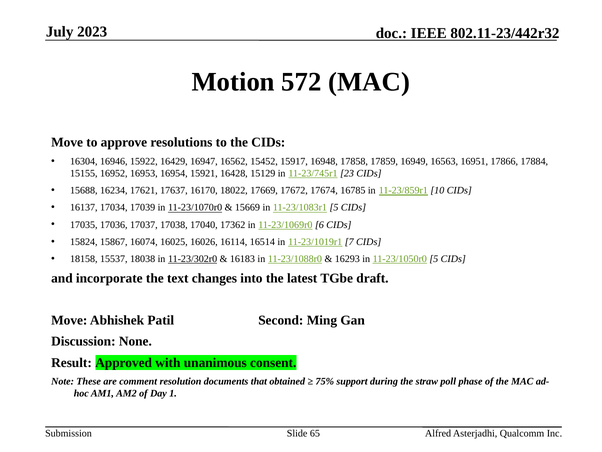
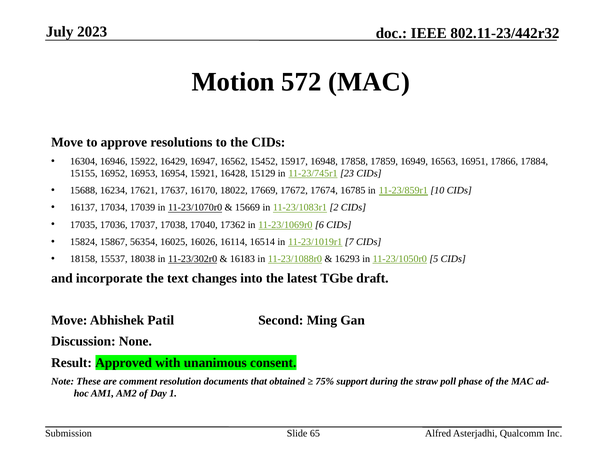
11-23/1083r1 5: 5 -> 2
16074: 16074 -> 56354
